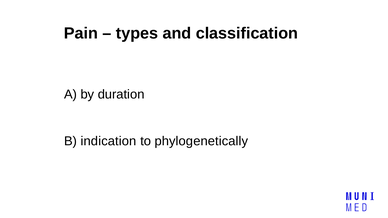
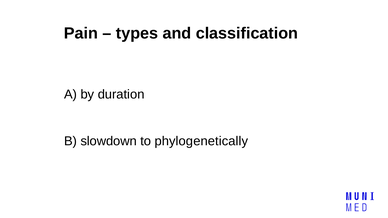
indication: indication -> slowdown
